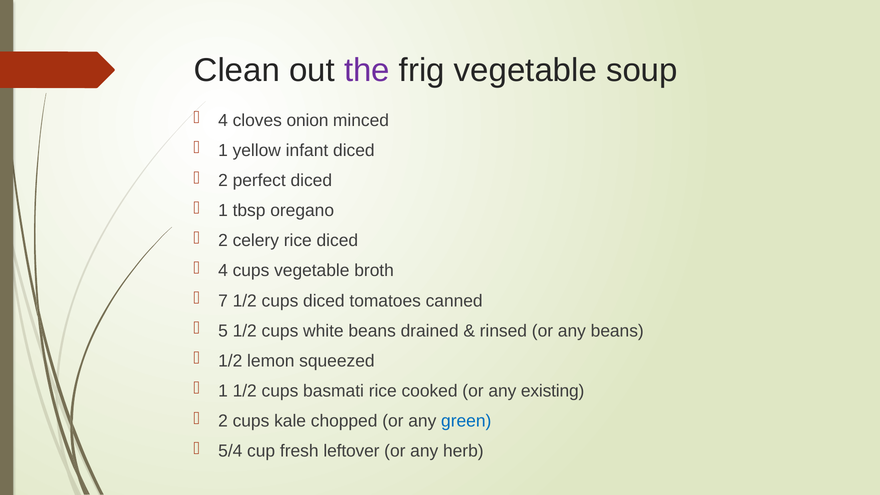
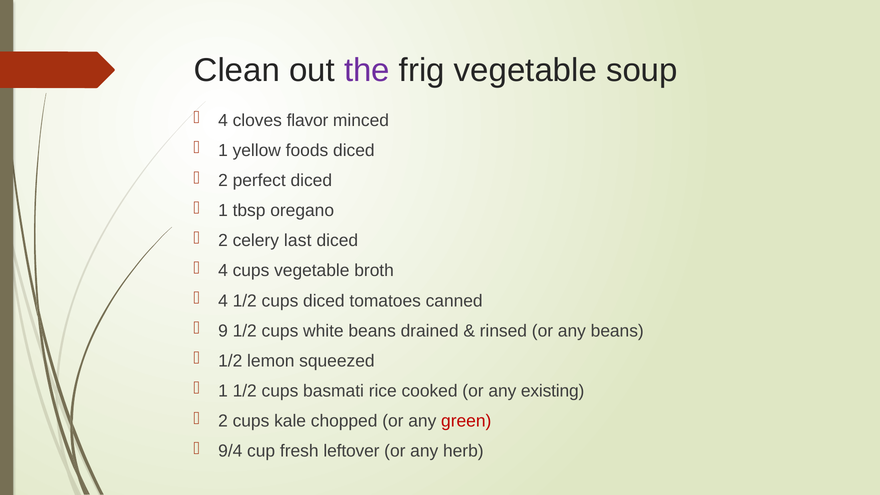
onion: onion -> flavor
infant: infant -> foods
celery rice: rice -> last
7 at (223, 301): 7 -> 4
5: 5 -> 9
green colour: blue -> red
5/4: 5/4 -> 9/4
